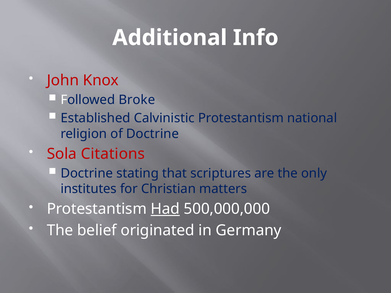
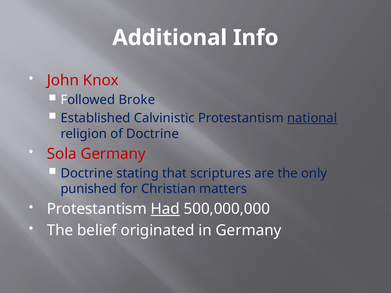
national underline: none -> present
Sola Citations: Citations -> Germany
institutes: institutes -> punished
